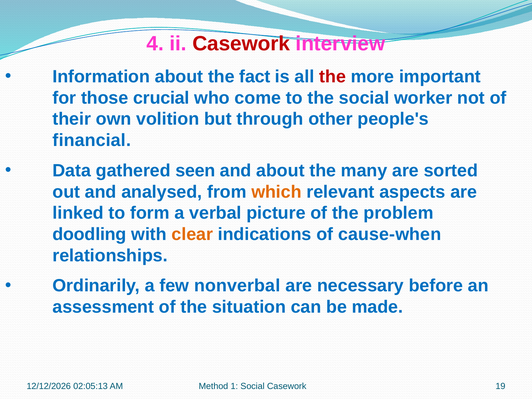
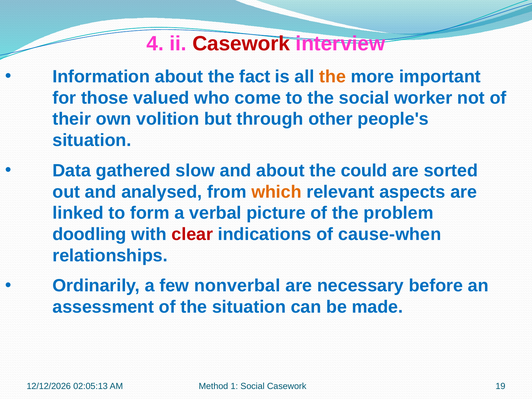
the at (333, 77) colour: red -> orange
crucial: crucial -> valued
financial at (92, 140): financial -> situation
seen: seen -> slow
many: many -> could
clear colour: orange -> red
